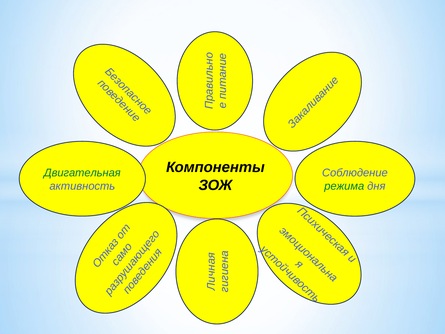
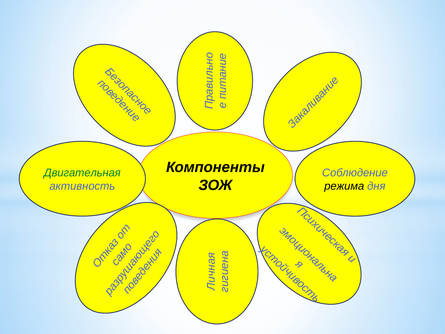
режима colour: green -> black
